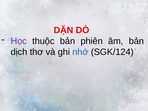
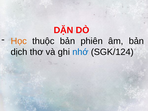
Học colour: purple -> orange
